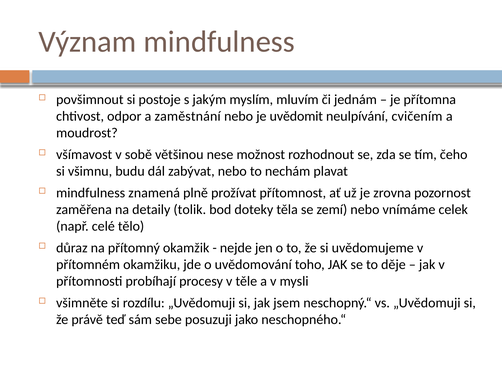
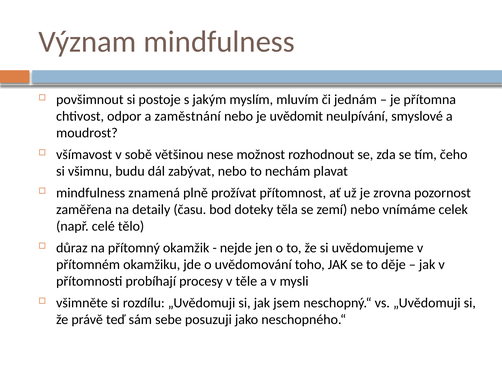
cvičením: cvičením -> smyslové
tolik: tolik -> času
